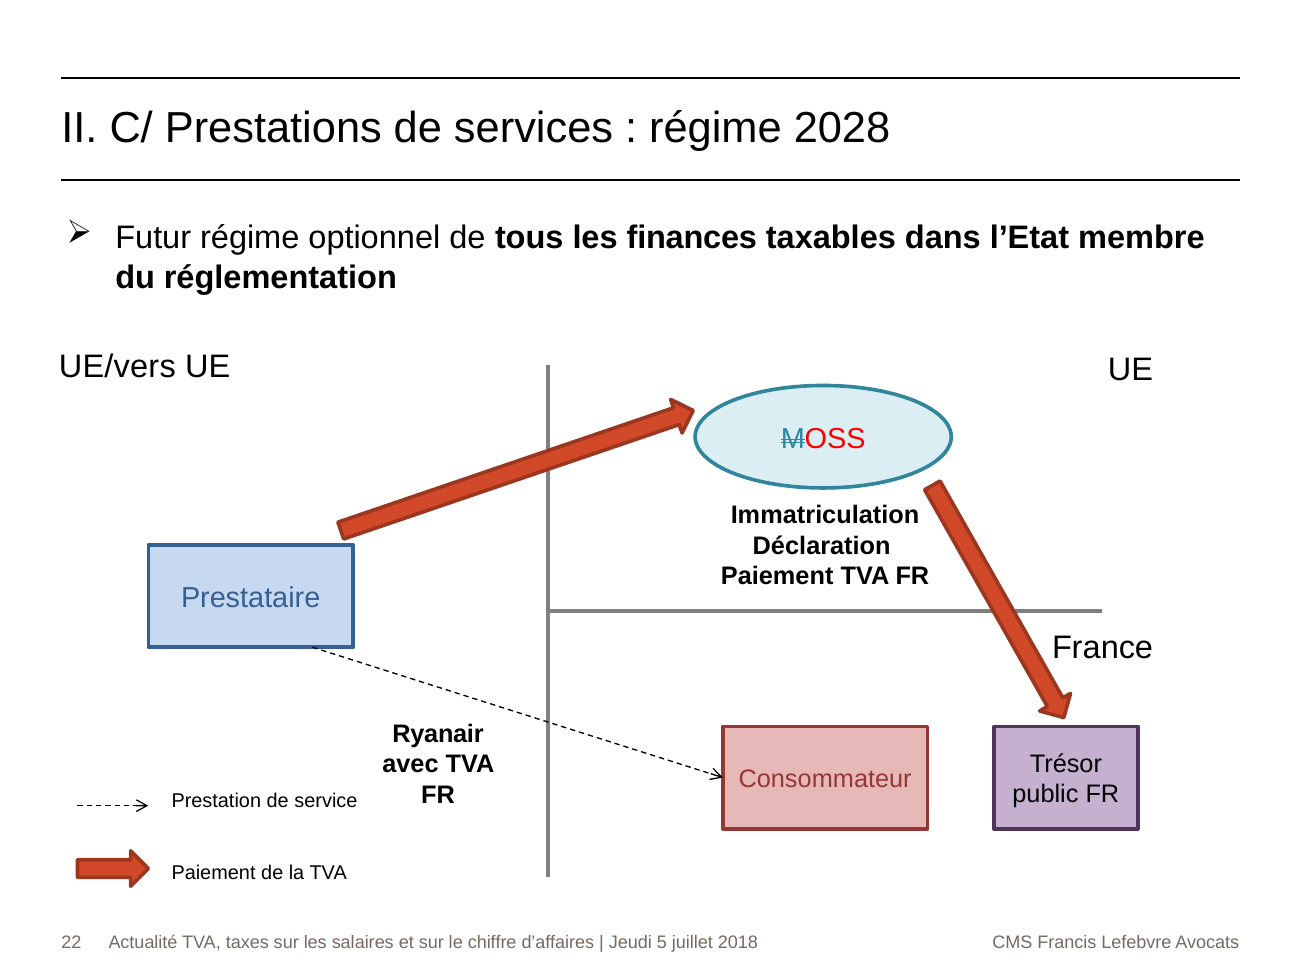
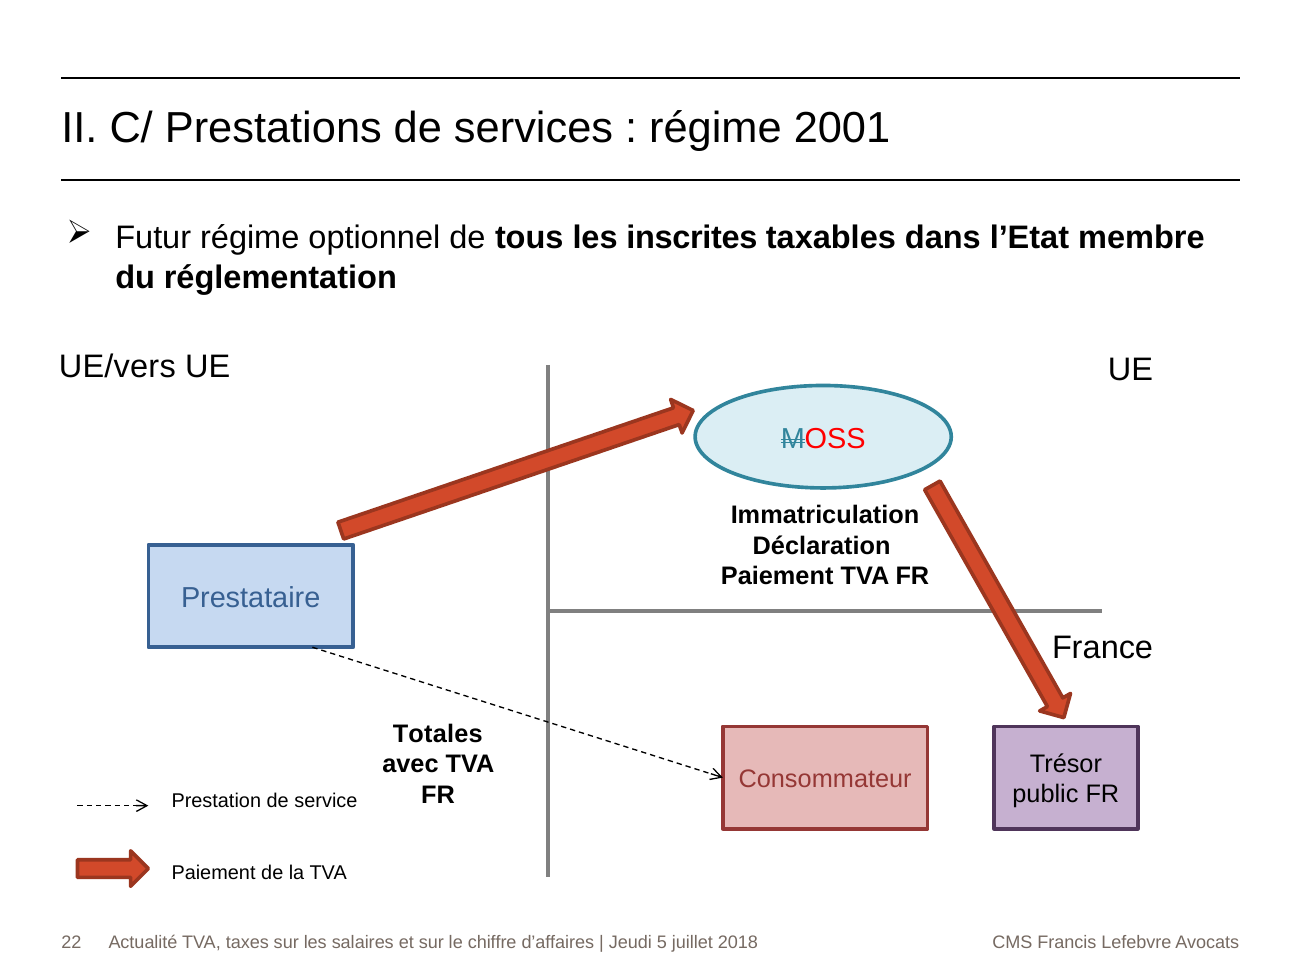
2028: 2028 -> 2001
finances: finances -> inscrites
Ryanair: Ryanair -> Totales
